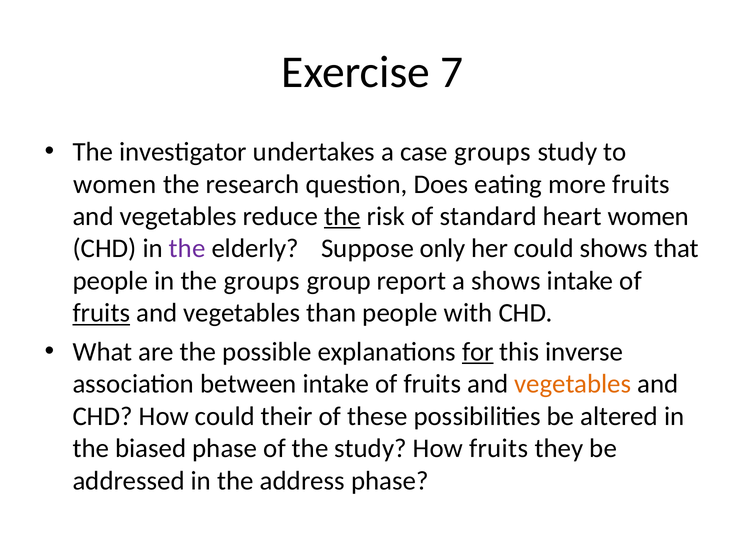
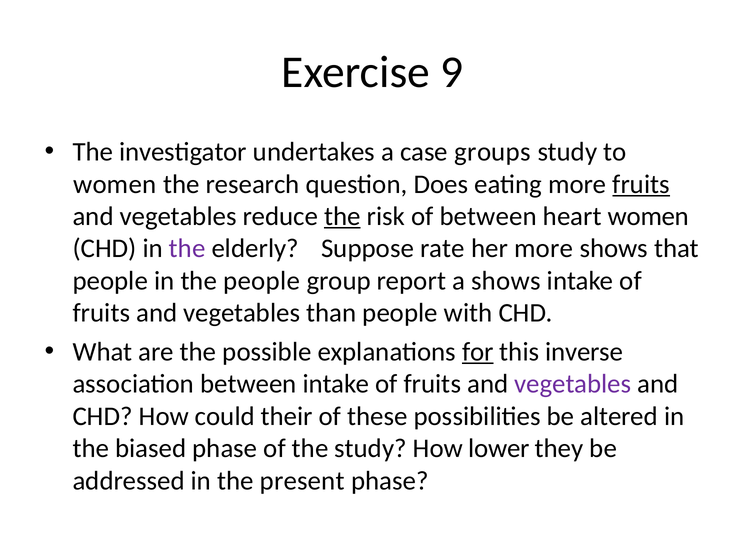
7: 7 -> 9
fruits at (641, 184) underline: none -> present
of standard: standard -> between
only: only -> rate
her could: could -> more
the groups: groups -> people
fruits at (101, 313) underline: present -> none
vegetables at (573, 385) colour: orange -> purple
How fruits: fruits -> lower
address: address -> present
